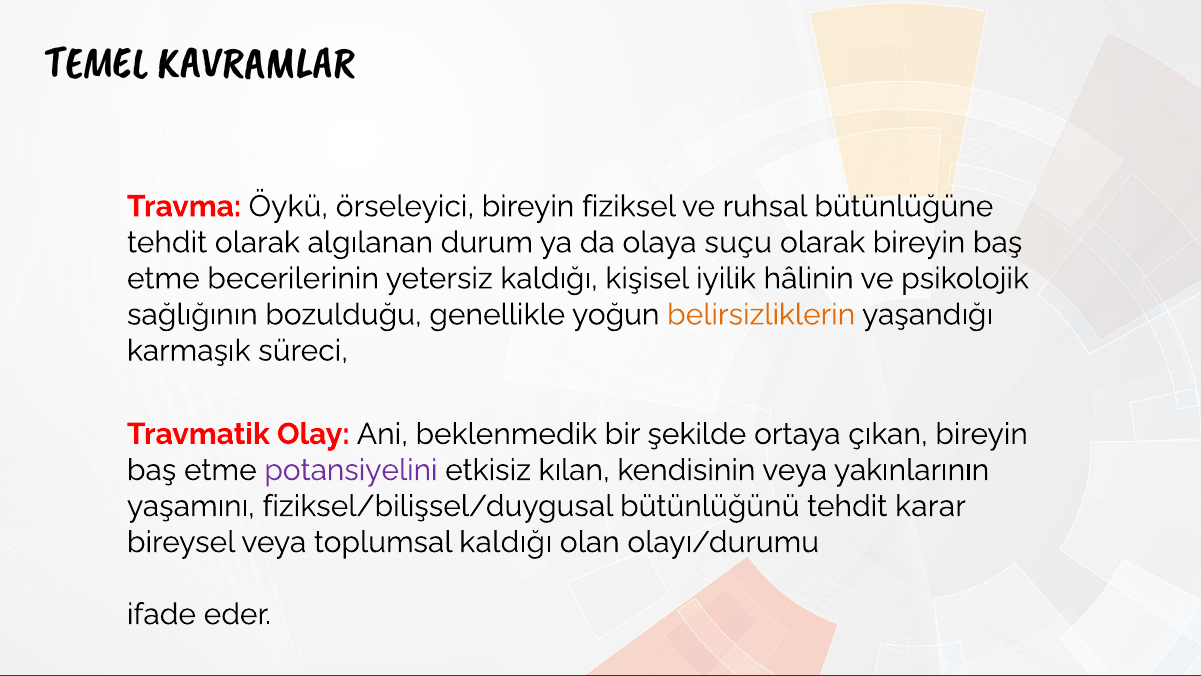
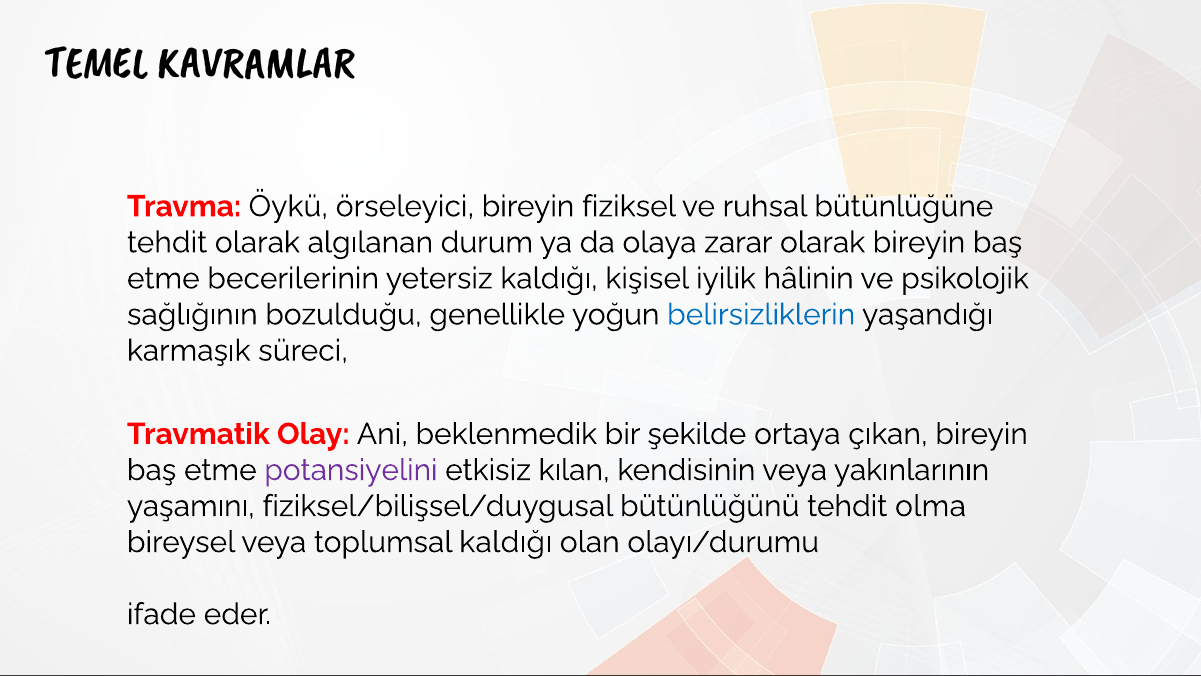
suçu: suçu -> zarar
belirsizliklerin colour: orange -> blue
karar: karar -> olma
